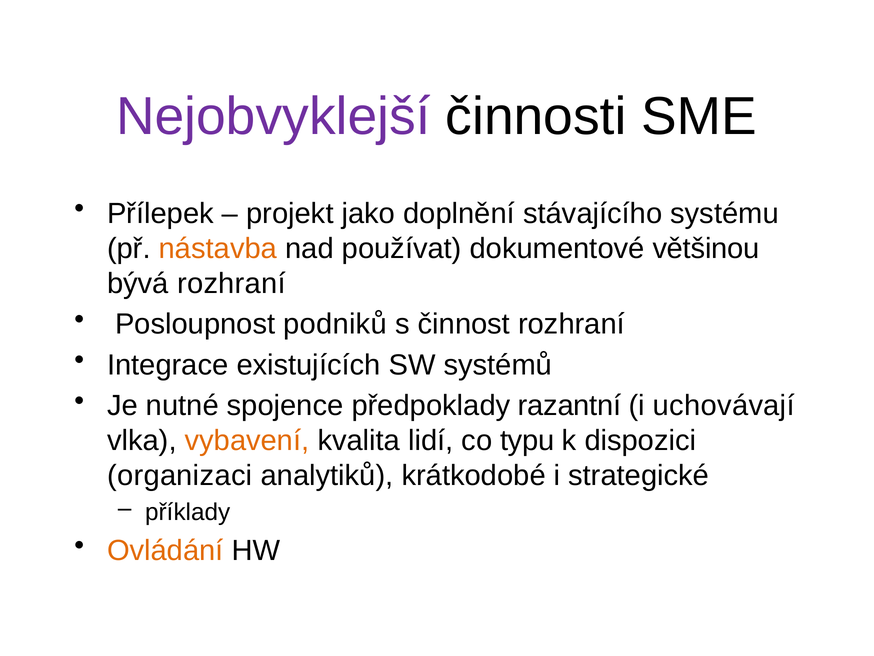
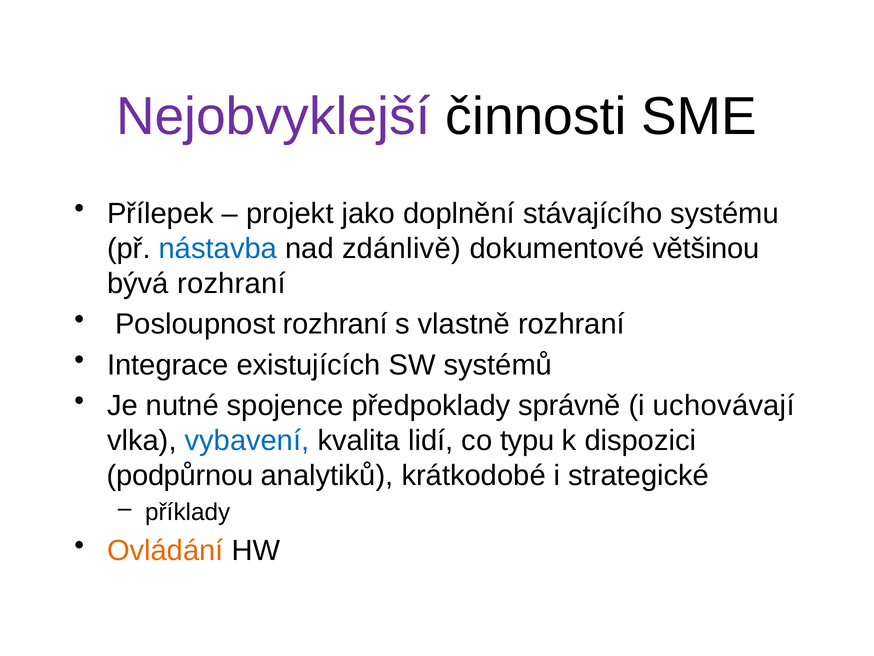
nástavba colour: orange -> blue
používat: používat -> zdánlivě
Posloupnost podniků: podniků -> rozhraní
činnost: činnost -> vlastně
razantní: razantní -> správně
vybavení colour: orange -> blue
organizaci: organizaci -> podpůrnou
